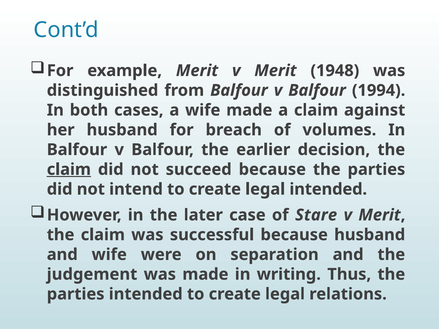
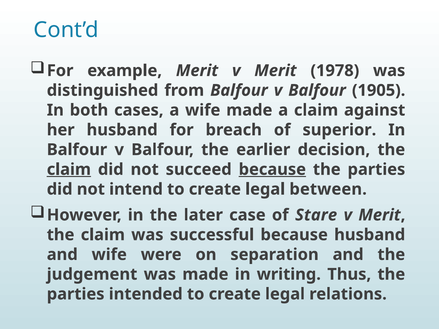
1948: 1948 -> 1978
1994: 1994 -> 1905
volumes: volumes -> superior
because at (272, 170) underline: none -> present
legal intended: intended -> between
